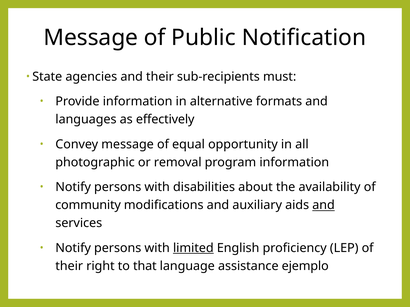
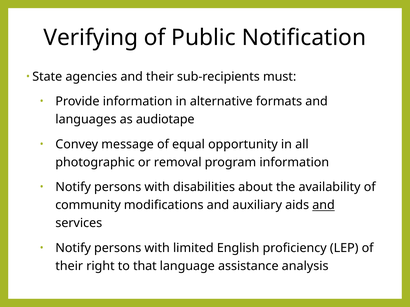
Message at (91, 38): Message -> Verifying
effectively: effectively -> audiotape
limited underline: present -> none
ejemplo: ejemplo -> analysis
